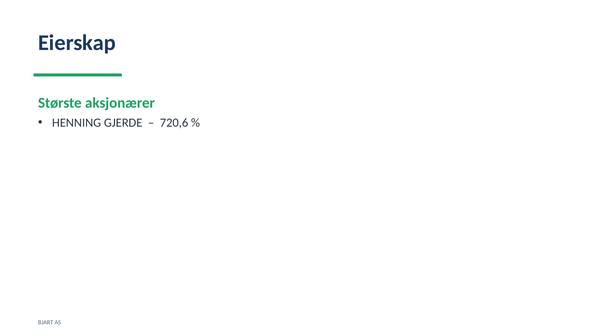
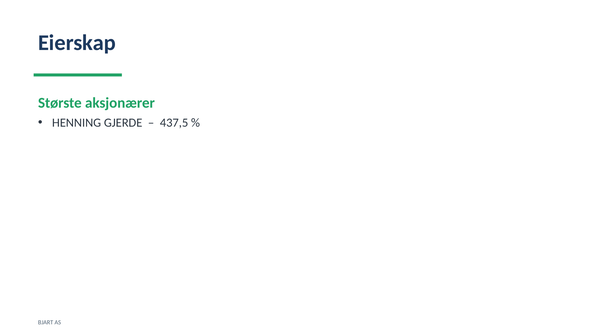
720,6: 720,6 -> 437,5
